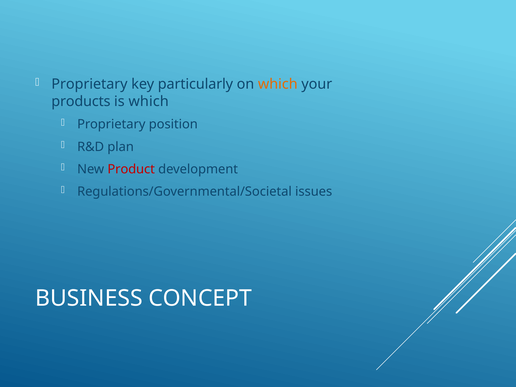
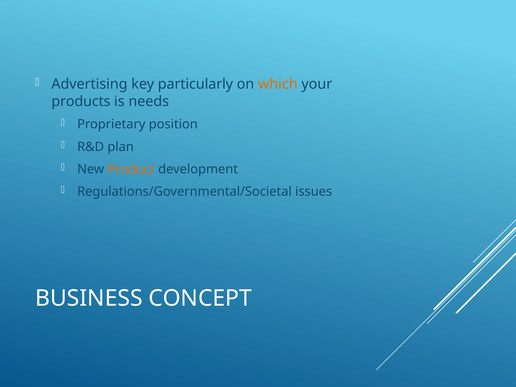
Proprietary at (89, 84): Proprietary -> Advertising
is which: which -> needs
Product colour: red -> orange
